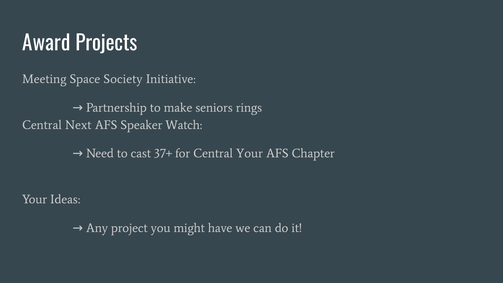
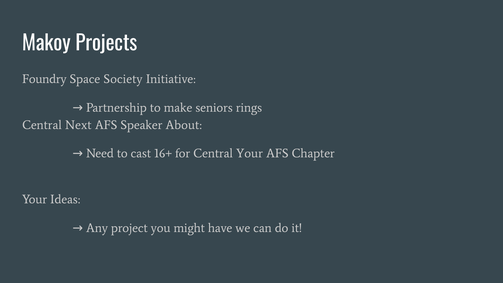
Award: Award -> Makoy
Meeting: Meeting -> Foundry
Watch: Watch -> About
37+: 37+ -> 16+
